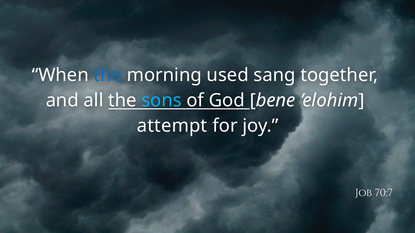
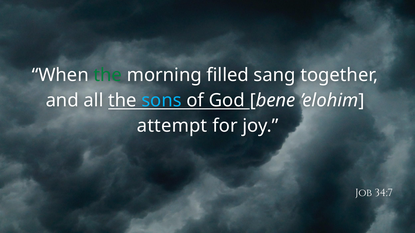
the at (108, 75) colour: blue -> green
used: used -> filled
70:7: 70:7 -> 34:7
